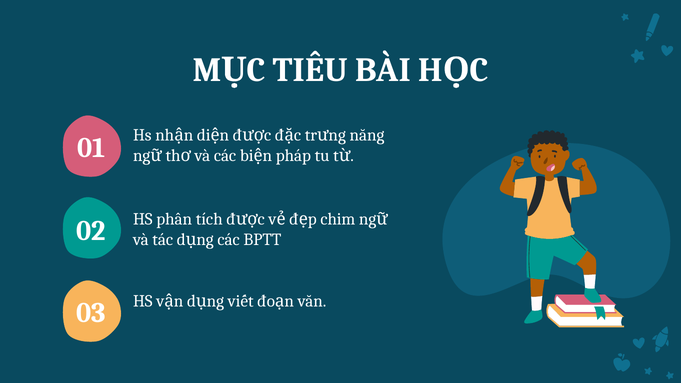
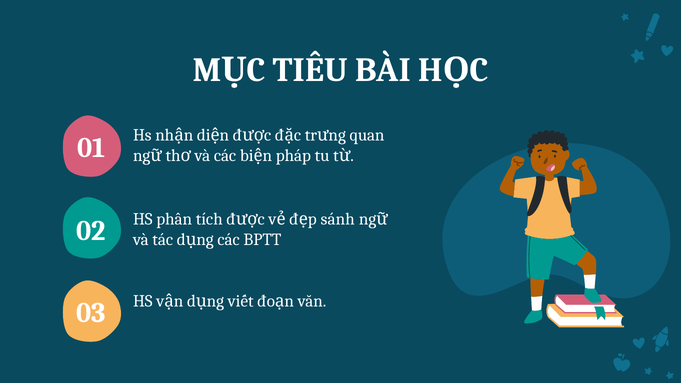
năng: năng -> quan
chim: chim -> sánh
